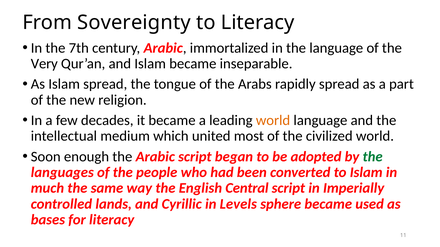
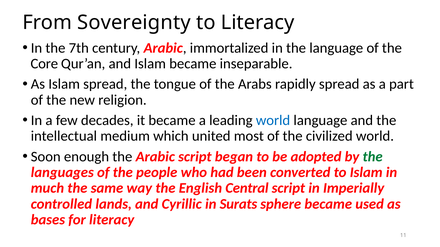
Very: Very -> Core
world at (273, 121) colour: orange -> blue
Levels: Levels -> Surats
